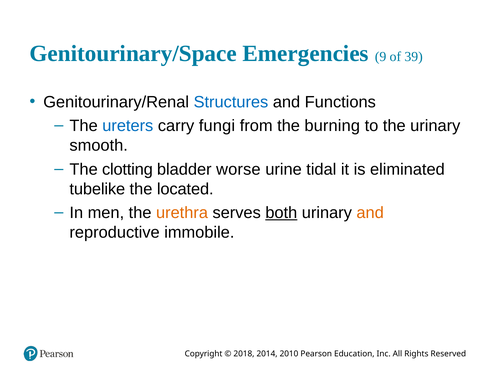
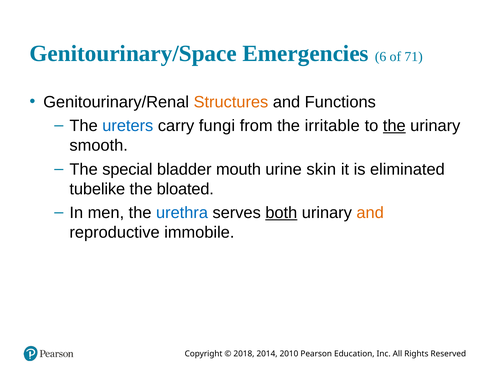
9: 9 -> 6
39: 39 -> 71
Structures colour: blue -> orange
burning: burning -> irritable
the at (394, 126) underline: none -> present
clotting: clotting -> special
worse: worse -> mouth
tidal: tidal -> skin
located: located -> bloated
urethra colour: orange -> blue
